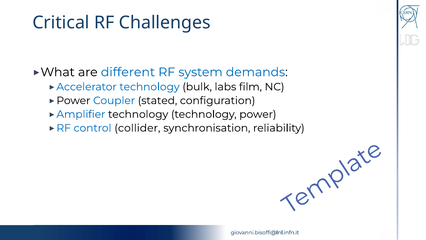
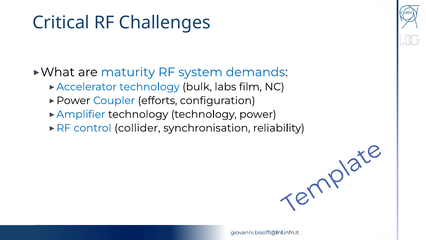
different: different -> maturity
stated: stated -> efforts
